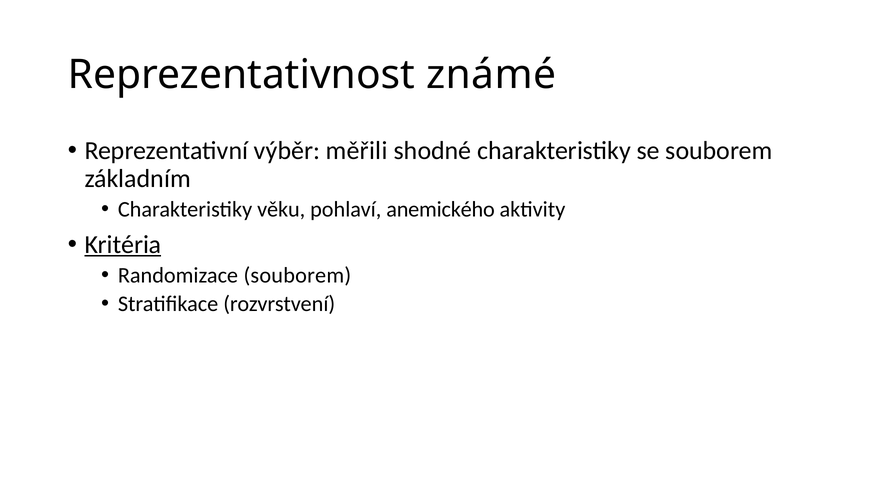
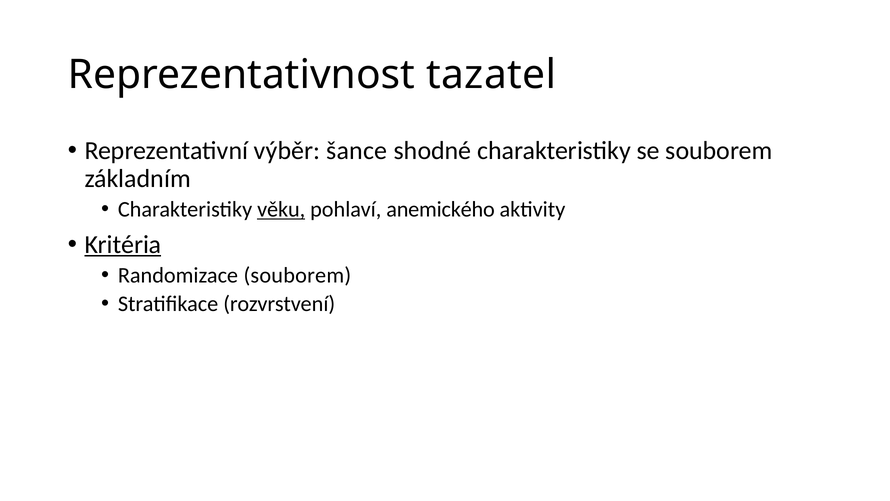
známé: známé -> tazatel
měřili: měřili -> šance
věku underline: none -> present
